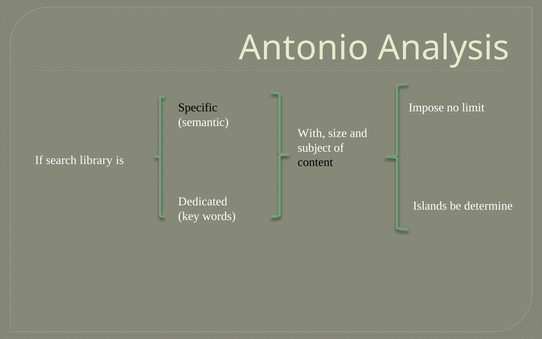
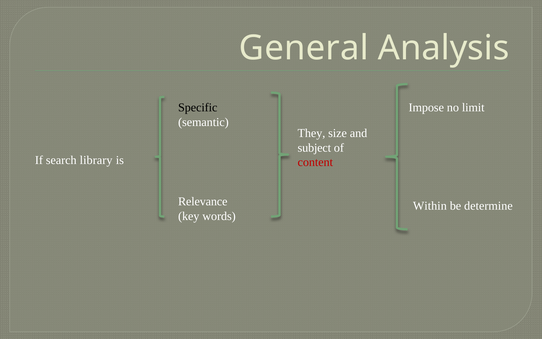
Antonio: Antonio -> General
With: With -> They
content colour: black -> red
Dedicated: Dedicated -> Relevance
Islands: Islands -> Within
